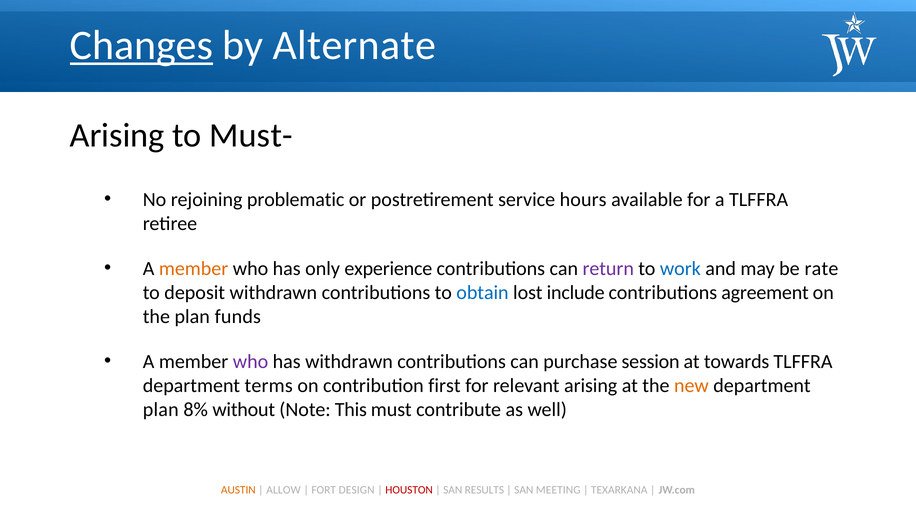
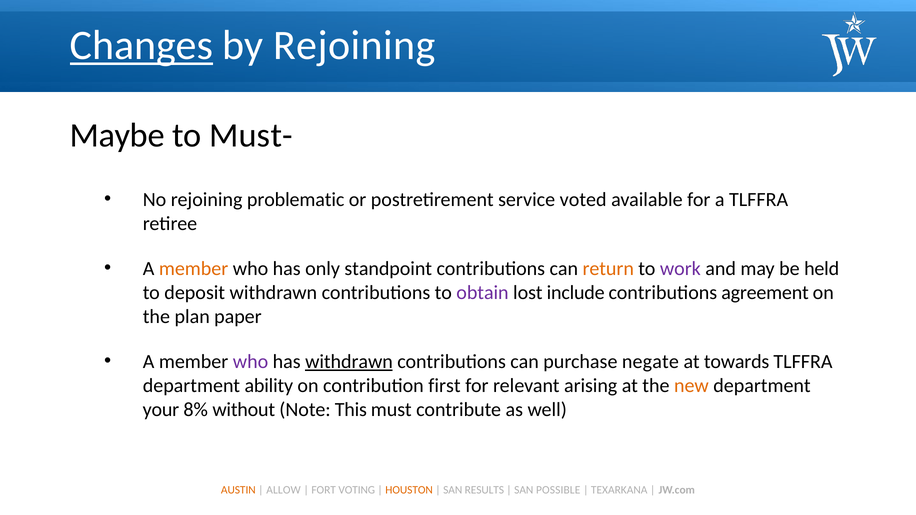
by Alternate: Alternate -> Rejoining
Arising at (117, 135): Arising -> Maybe
hours: hours -> voted
experience: experience -> standpoint
return colour: purple -> orange
work colour: blue -> purple
rate: rate -> held
obtain colour: blue -> purple
funds: funds -> paper
withdrawn at (349, 362) underline: none -> present
session: session -> negate
terms: terms -> ability
plan at (161, 410): plan -> your
DESIGN: DESIGN -> VOTING
HOUSTON colour: red -> orange
MEETING: MEETING -> POSSIBLE
